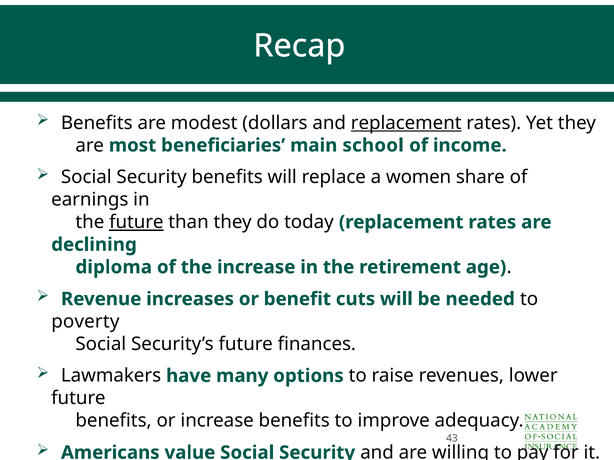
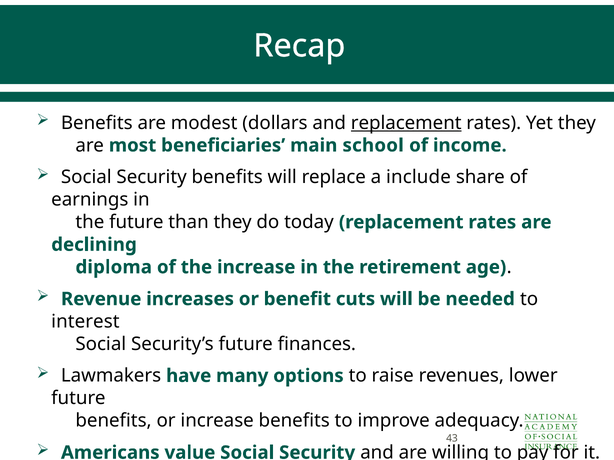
women: women -> include
future at (136, 222) underline: present -> none
poverty: poverty -> interest
